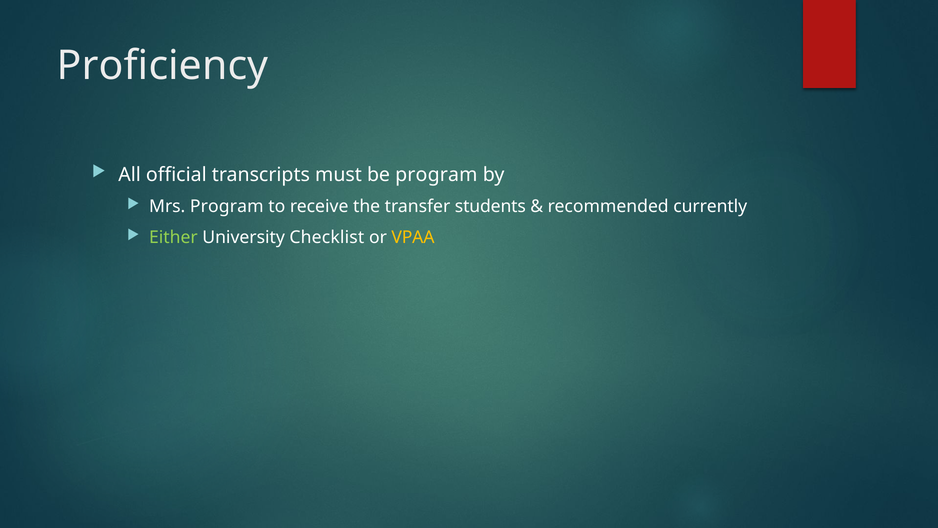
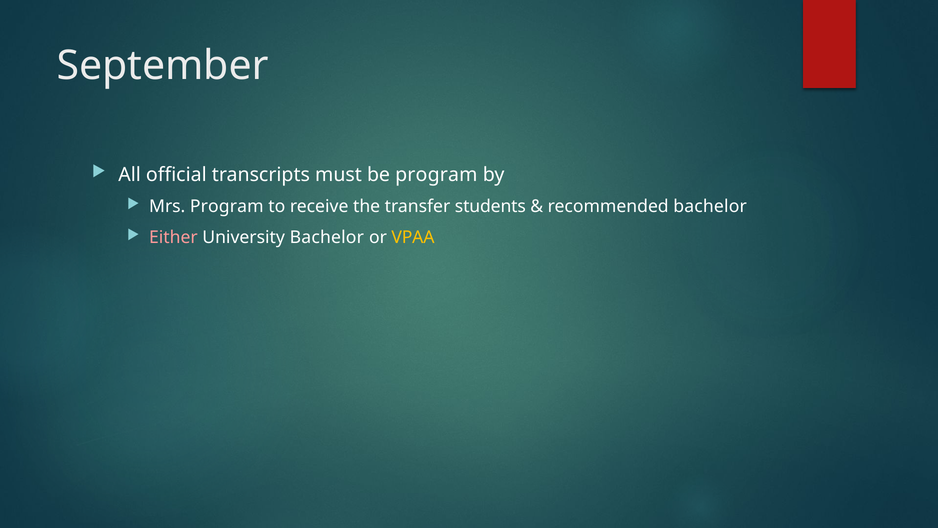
Proficiency: Proficiency -> September
recommended currently: currently -> bachelor
Either colour: light green -> pink
University Checklist: Checklist -> Bachelor
